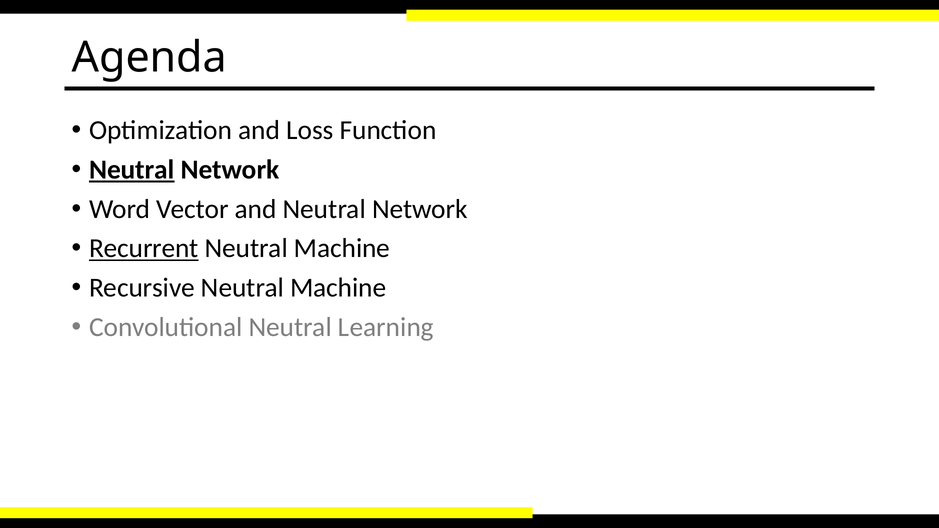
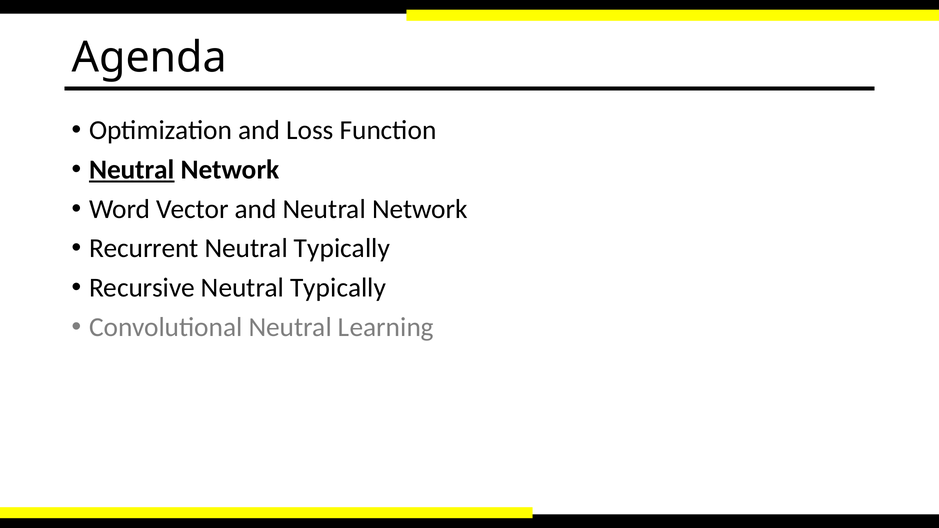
Recurrent underline: present -> none
Machine at (342, 249): Machine -> Typically
Recursive Neutral Machine: Machine -> Typically
